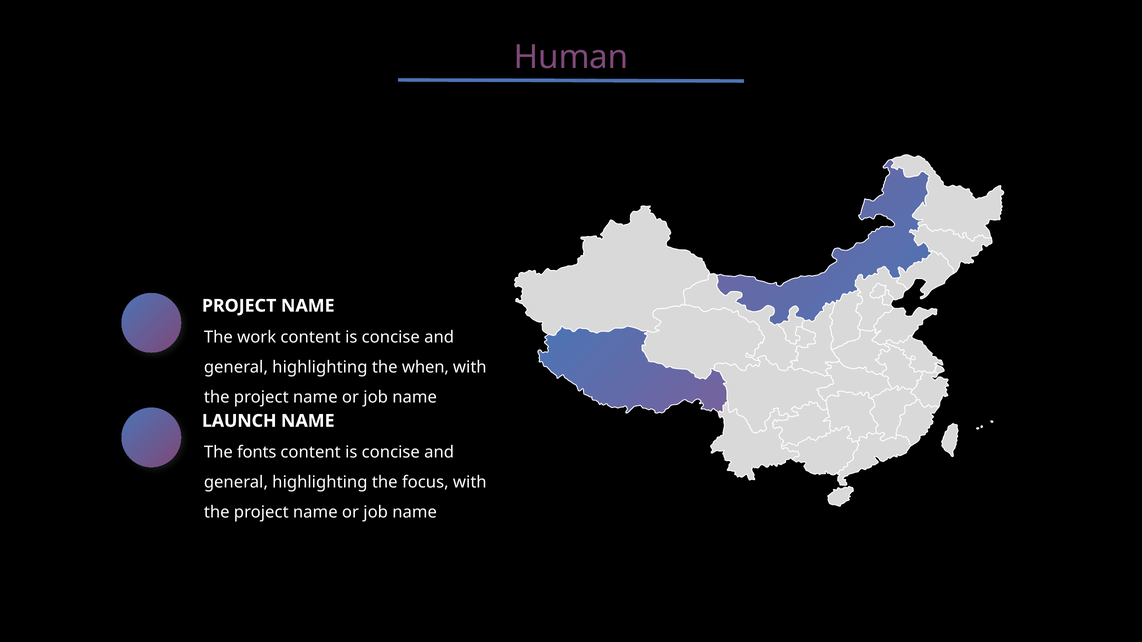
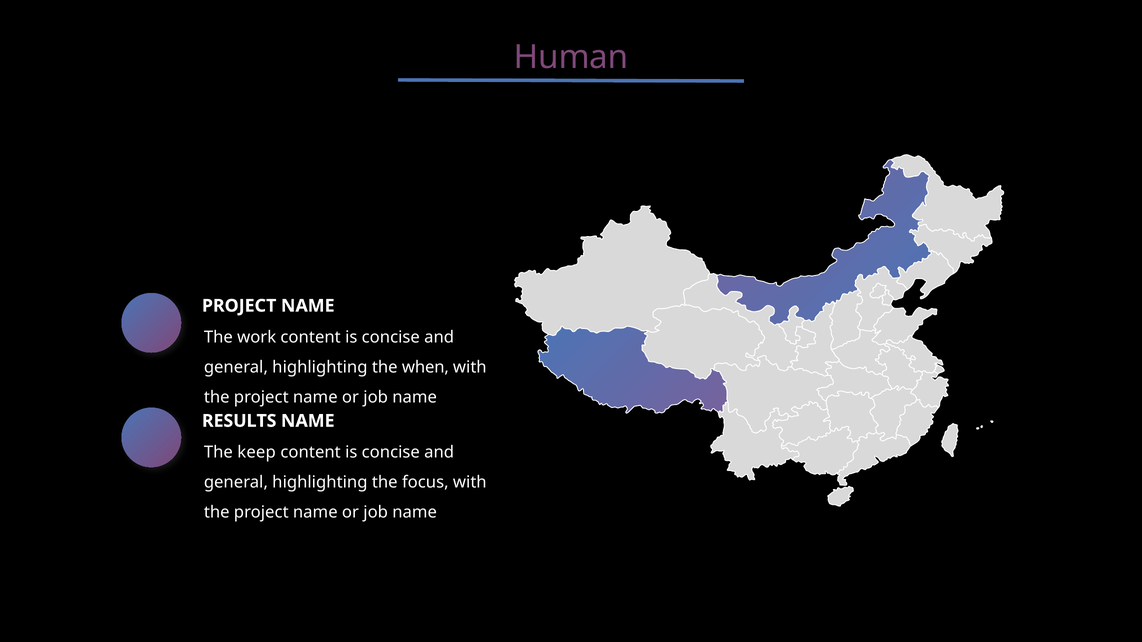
LAUNCH: LAUNCH -> RESULTS
fonts: fonts -> keep
